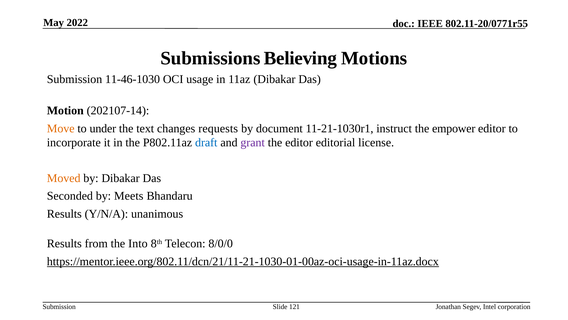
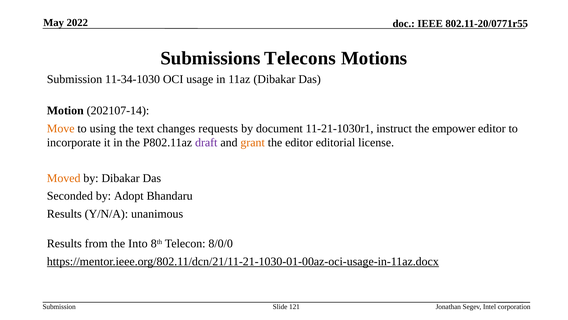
Believing: Believing -> Telecons
11-46-1030: 11-46-1030 -> 11-34-1030
under: under -> using
draft colour: blue -> purple
grant colour: purple -> orange
Meets: Meets -> Adopt
